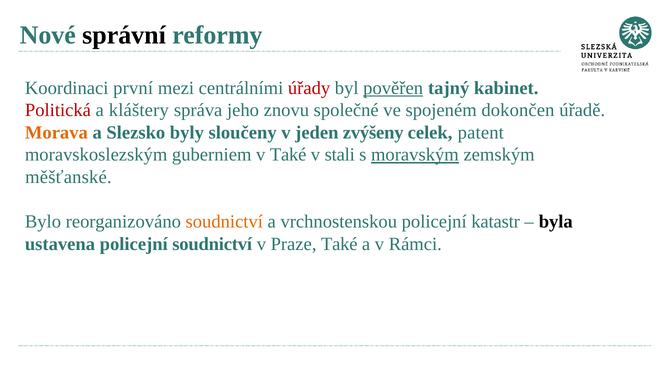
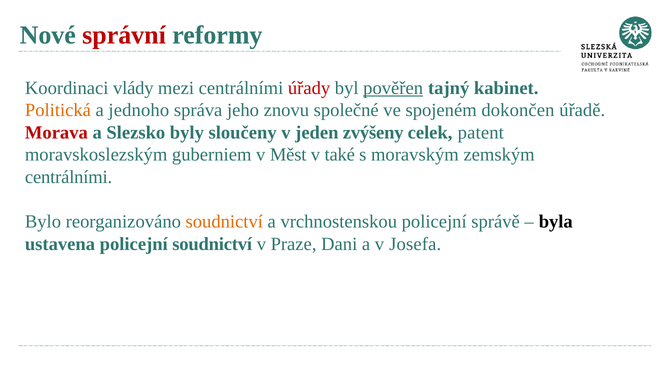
správní colour: black -> red
první: první -> vlády
Politická colour: red -> orange
kláštery: kláštery -> jednoho
Morava colour: orange -> red
v Také: Také -> Měst
stali: stali -> také
moravským underline: present -> none
měšťanské at (68, 177): měšťanské -> centrálními
katastr: katastr -> správě
Praze Také: Také -> Dani
Rámci: Rámci -> Josefa
